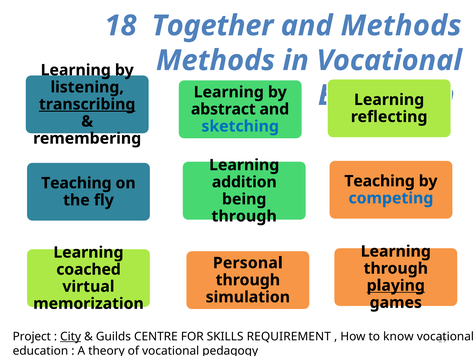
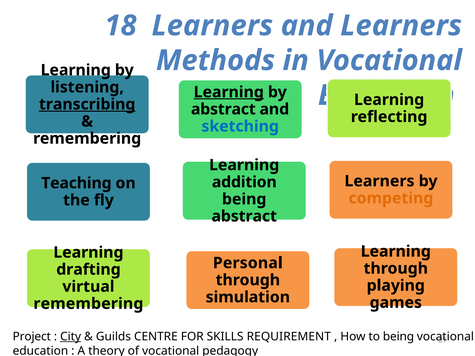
18 Together: Together -> Learners
and Methods: Methods -> Learners
Learning at (229, 92) underline: none -> present
Teaching at (380, 181): Teaching -> Learners
competing colour: blue -> orange
through at (244, 216): through -> abstract
coached: coached -> drafting
playing underline: present -> none
memorization at (88, 304): memorization -> remembering
to know: know -> being
